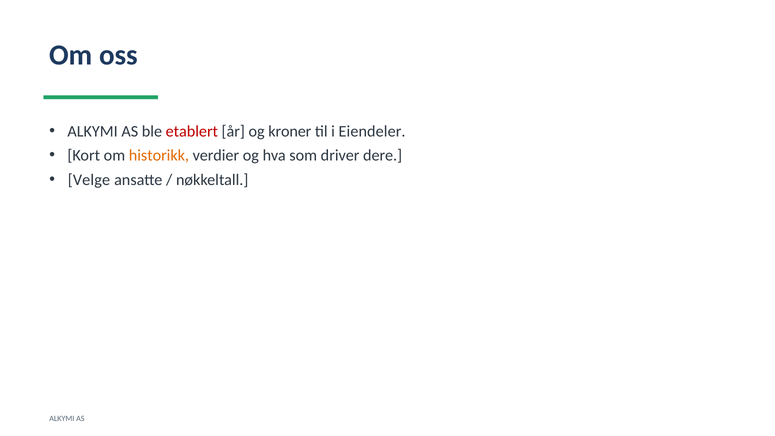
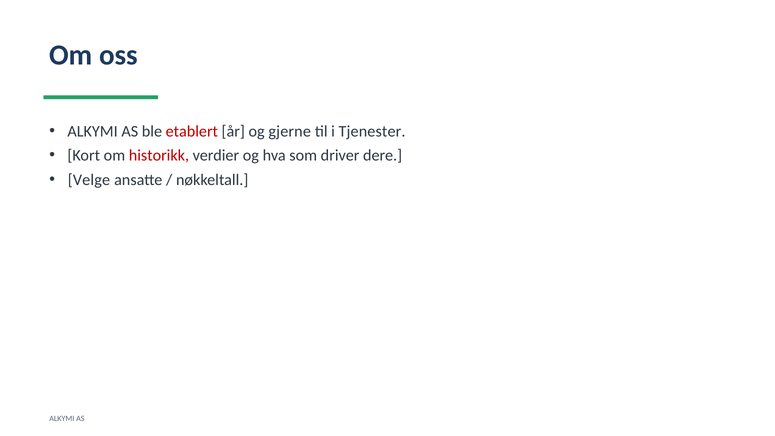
kroner: kroner -> gjerne
Eiendeler: Eiendeler -> Tjenester
historikk colour: orange -> red
